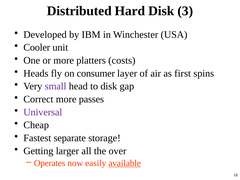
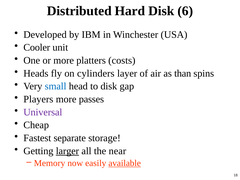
3: 3 -> 6
consumer: consumer -> cylinders
first: first -> than
small colour: purple -> blue
Correct: Correct -> Players
larger underline: none -> present
over: over -> near
Operates: Operates -> Memory
